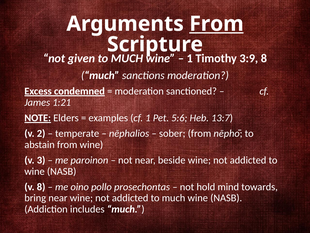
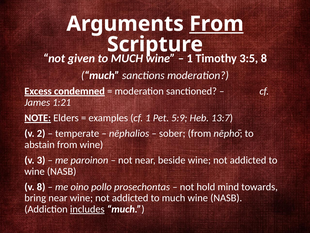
3:9: 3:9 -> 3:5
5:6: 5:6 -> 5:9
includes underline: none -> present
